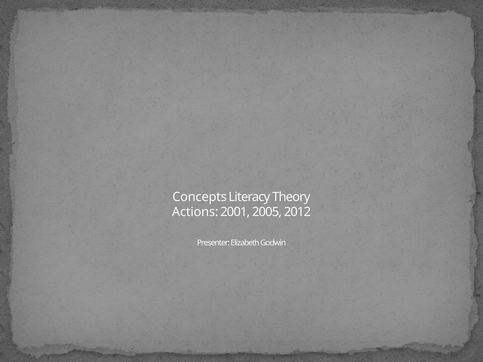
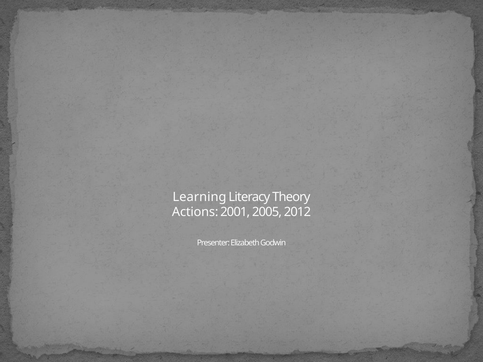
Concepts: Concepts -> Learning
